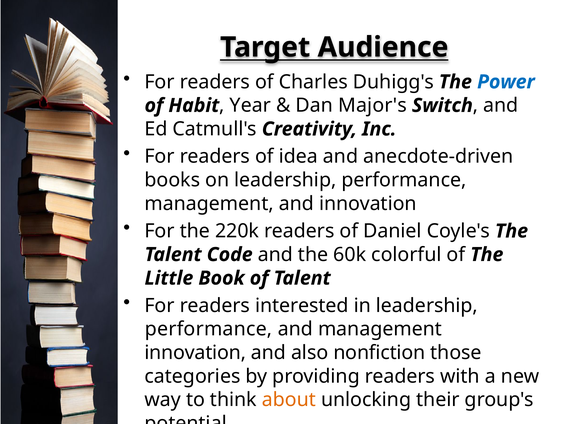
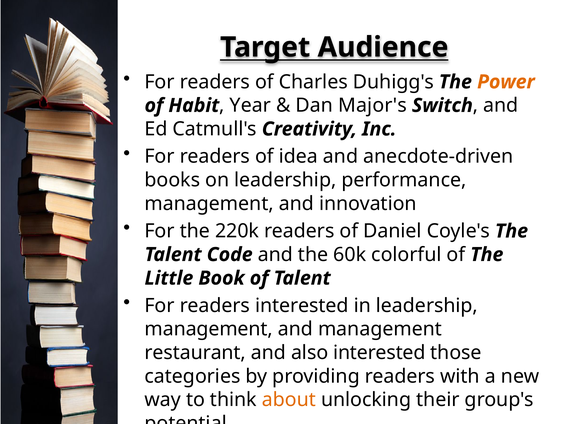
Power colour: blue -> orange
performance at (209, 329): performance -> management
innovation at (195, 353): innovation -> restaurant
also nonfiction: nonfiction -> interested
